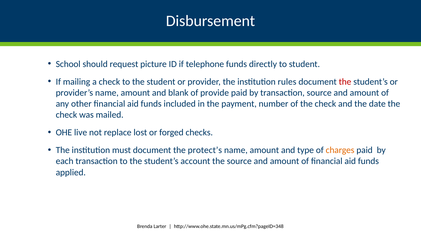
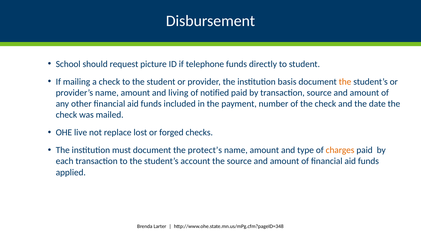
rules: rules -> basis
the at (345, 82) colour: red -> orange
blank: blank -> living
provide: provide -> notified
